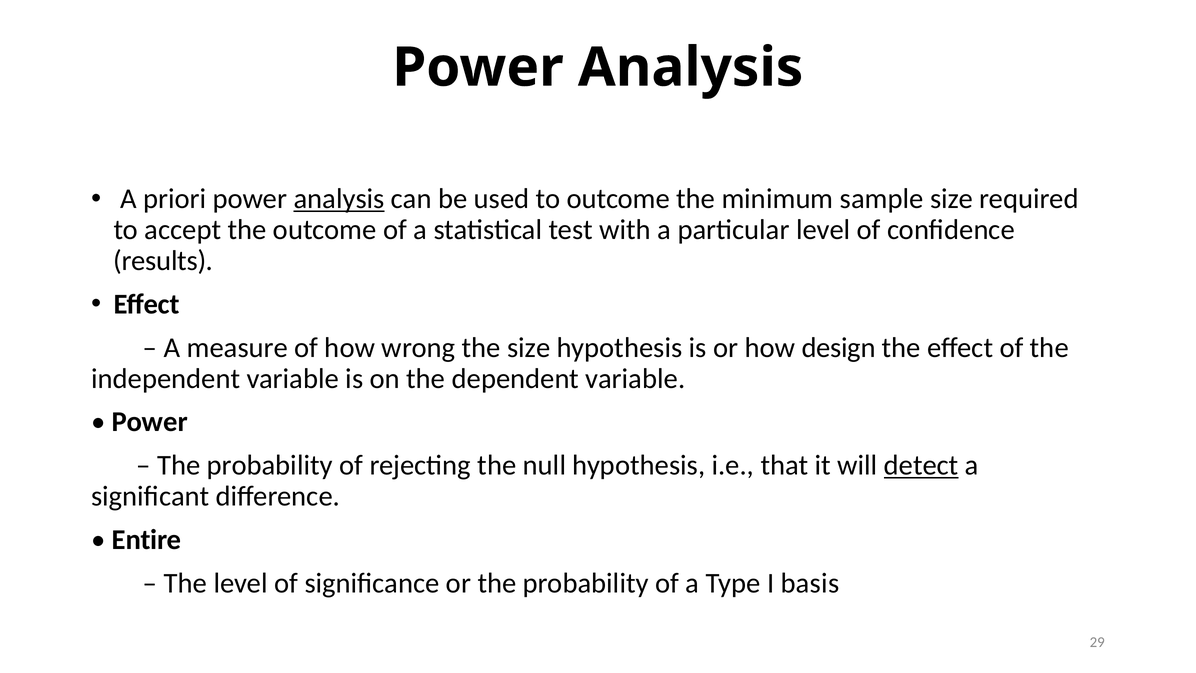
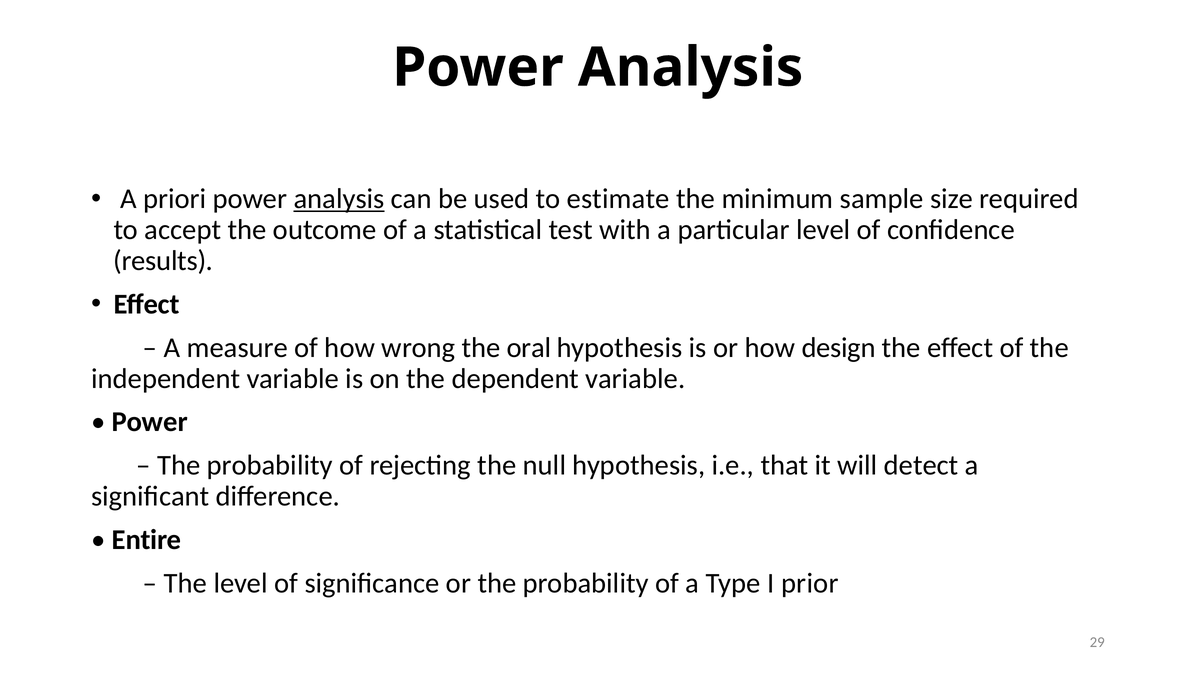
to outcome: outcome -> estimate
the size: size -> oral
detect underline: present -> none
basis: basis -> prior
